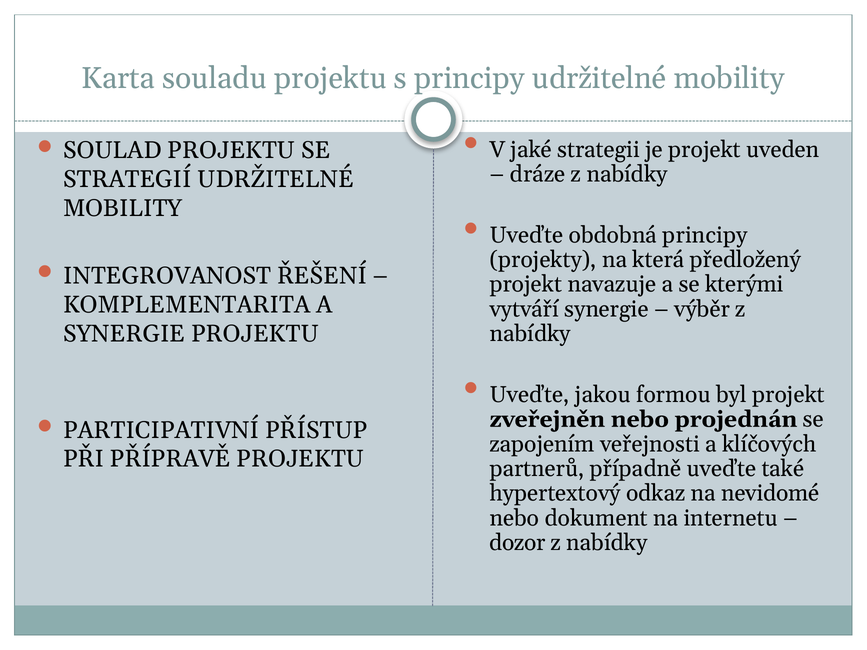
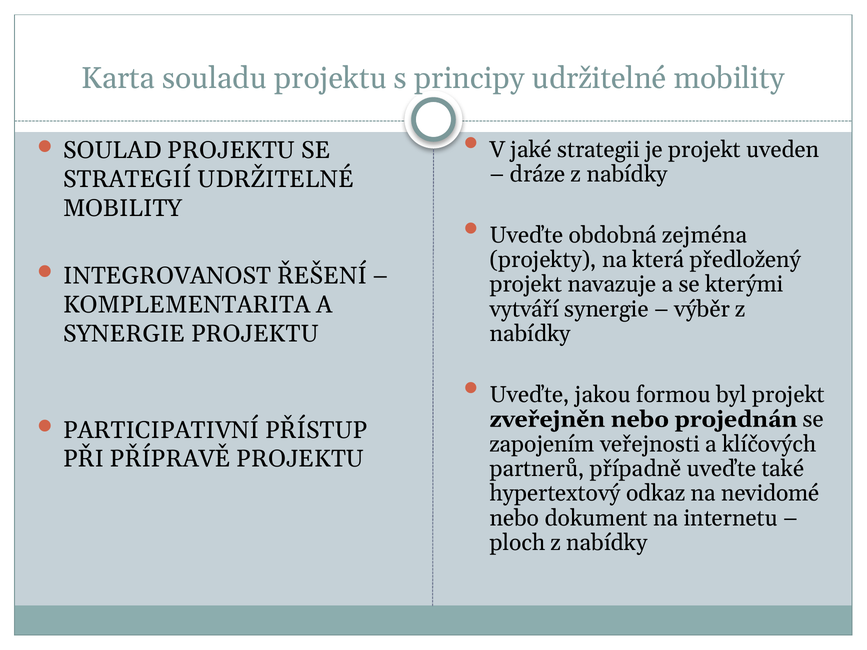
obdobná principy: principy -> zejména
dozor: dozor -> ploch
